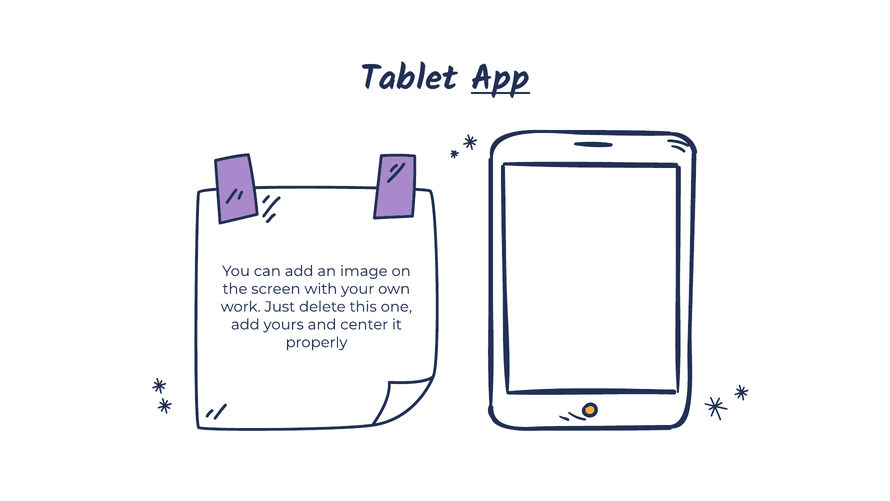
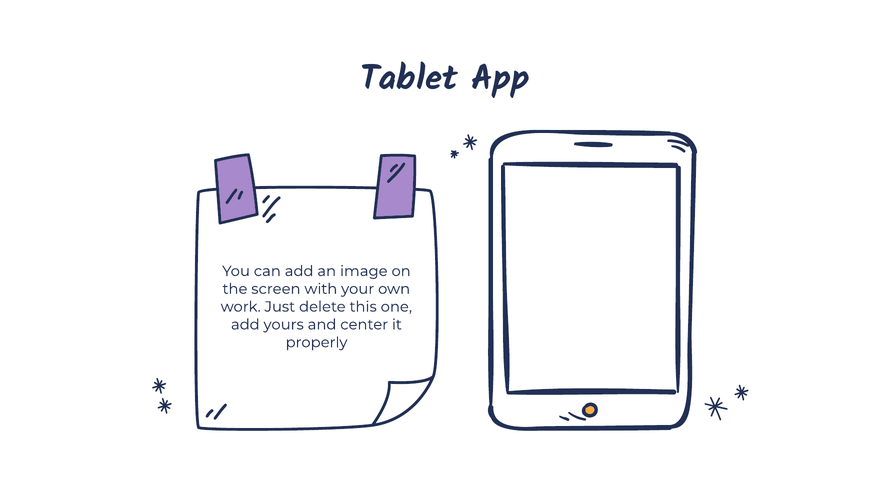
App underline: present -> none
